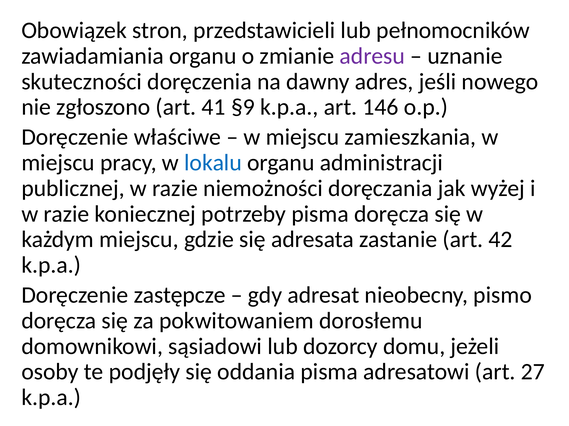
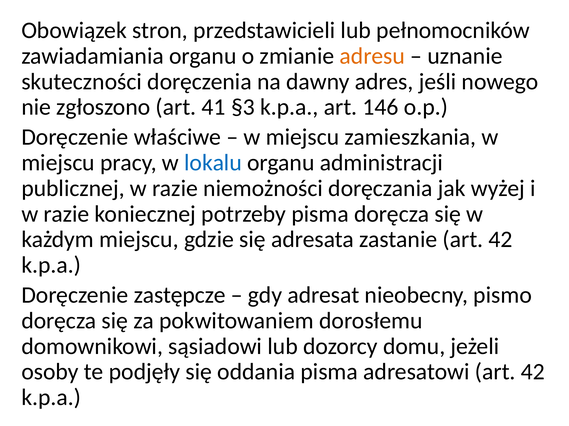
adresu colour: purple -> orange
§9: §9 -> §3
adresatowi art 27: 27 -> 42
